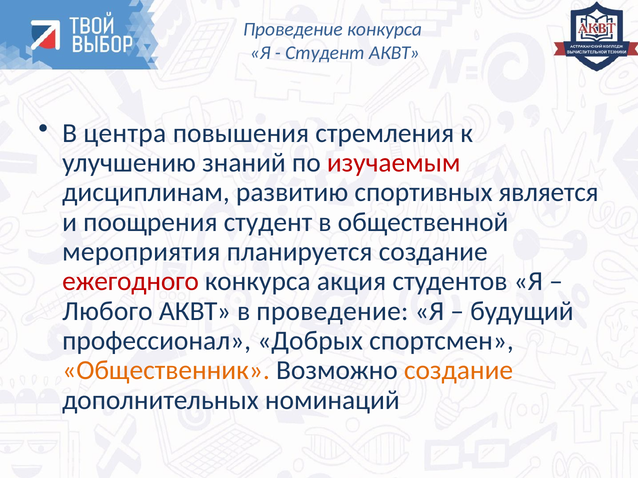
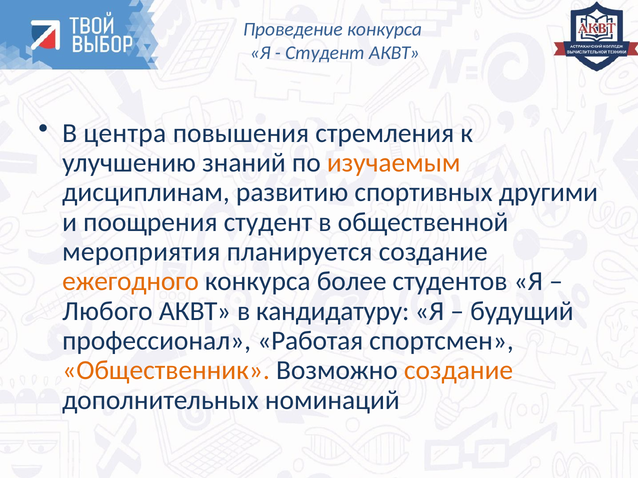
изучаемым colour: red -> orange
является: является -> другими
ежегодного colour: red -> orange
акция: акция -> более
в проведение: проведение -> кандидатуру
Добрых: Добрых -> Работая
